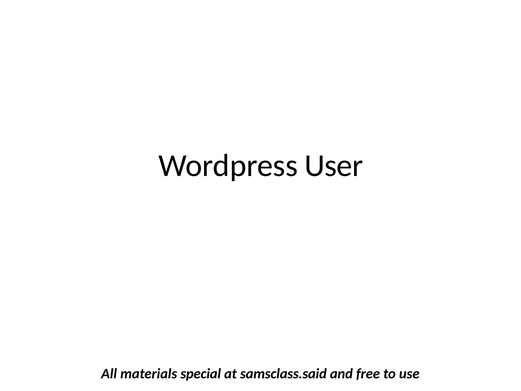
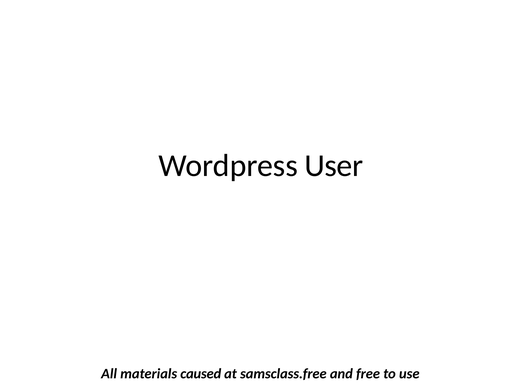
special: special -> caused
samsclass.said: samsclass.said -> samsclass.free
